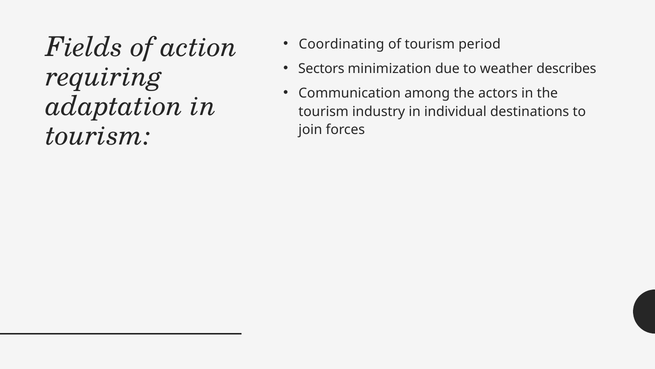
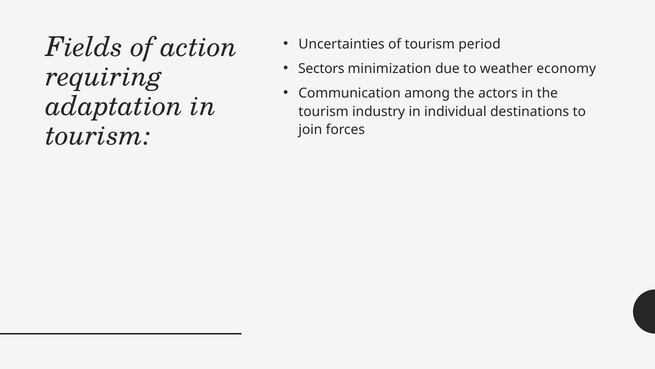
Coordinating: Coordinating -> Uncertainties
describes: describes -> economy
